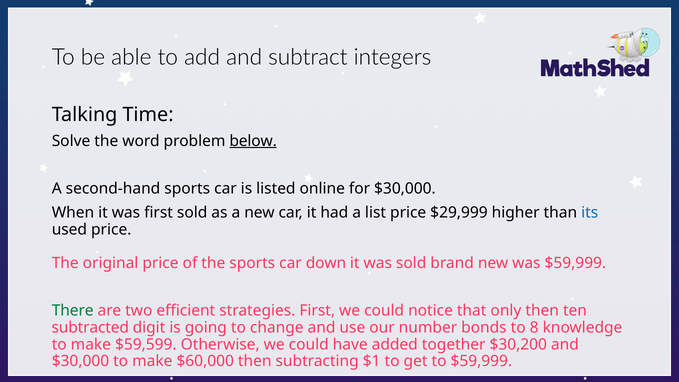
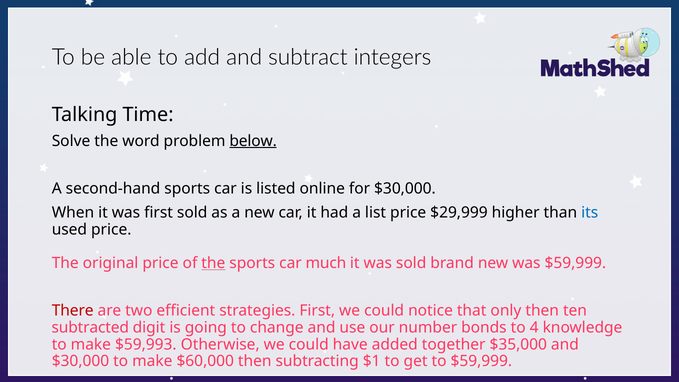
the at (213, 263) underline: none -> present
down: down -> much
There colour: green -> red
8: 8 -> 4
$59,599: $59,599 -> $59,993
$30,200: $30,200 -> $35,000
